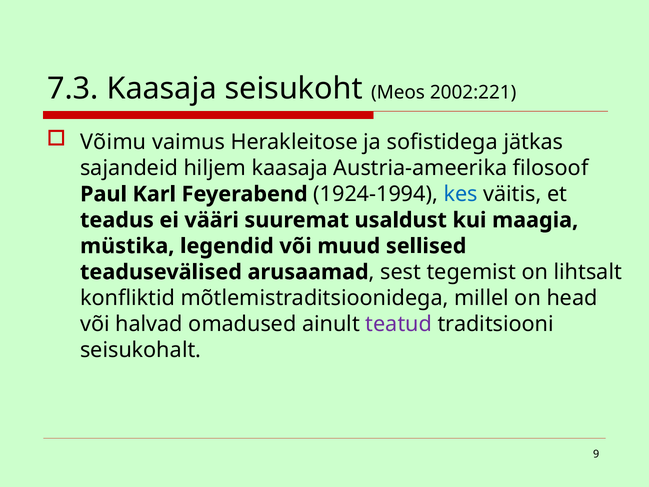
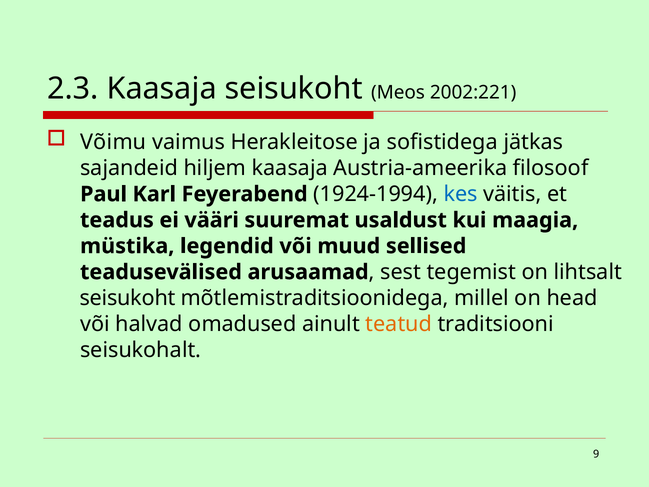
7.3: 7.3 -> 2.3
konfliktid at (128, 298): konfliktid -> seisukoht
teatud colour: purple -> orange
